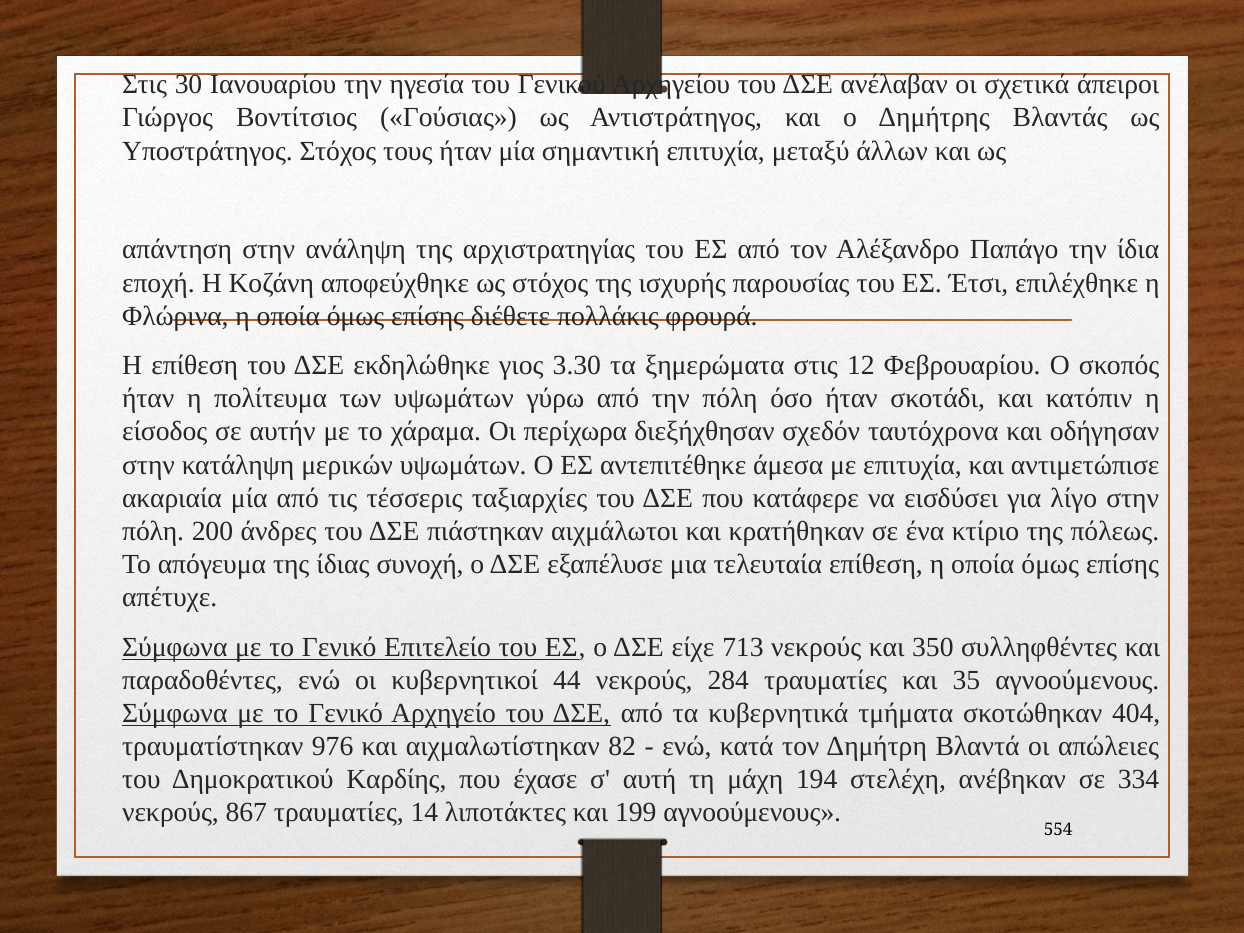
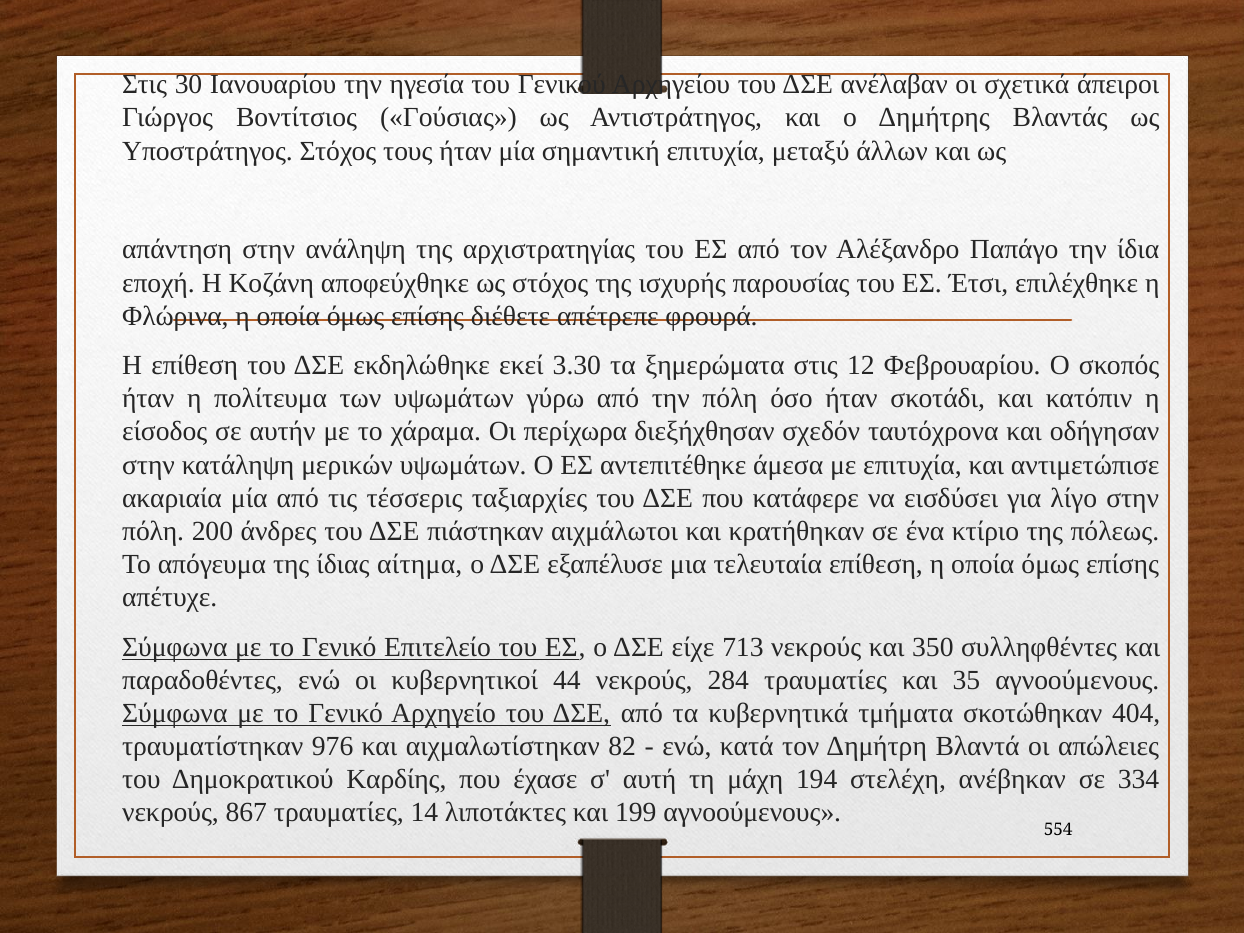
πολλάκις: πολλάκις -> απέτρεπε
γιος: γιος -> εκεί
συνοχή: συνοχή -> αίτημα
